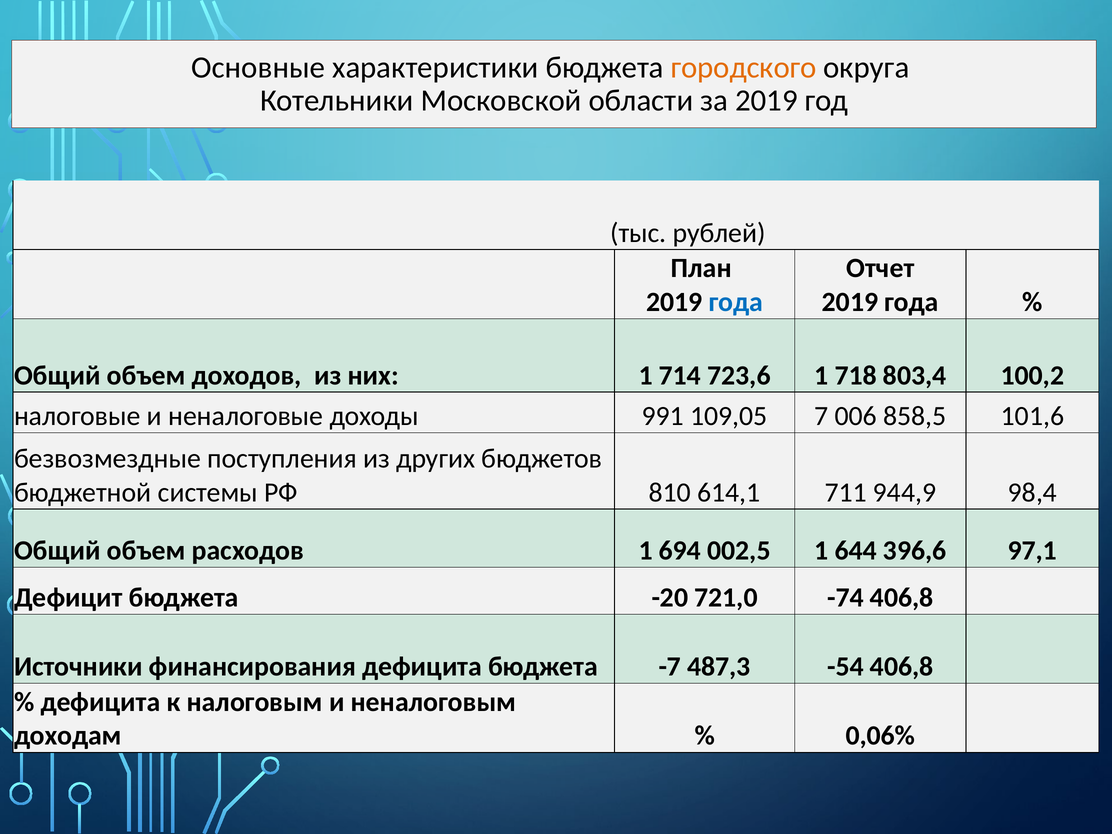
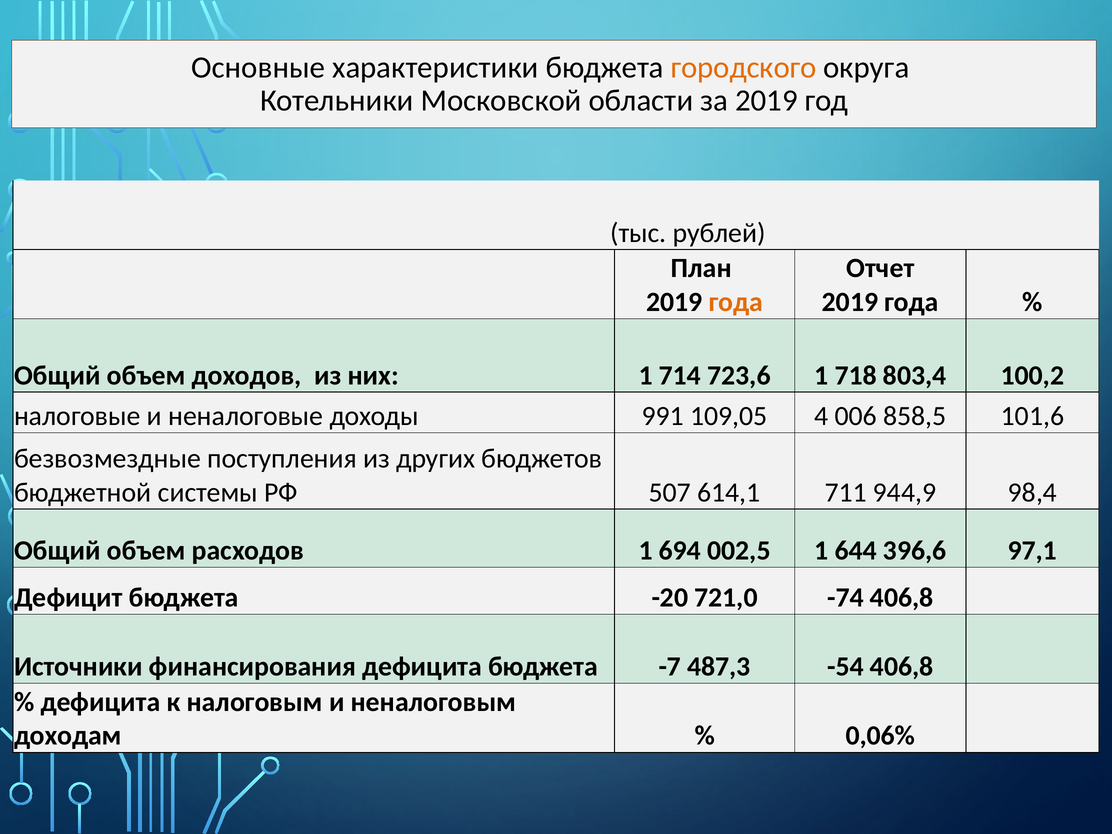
года at (736, 302) colour: blue -> orange
7: 7 -> 4
810: 810 -> 507
